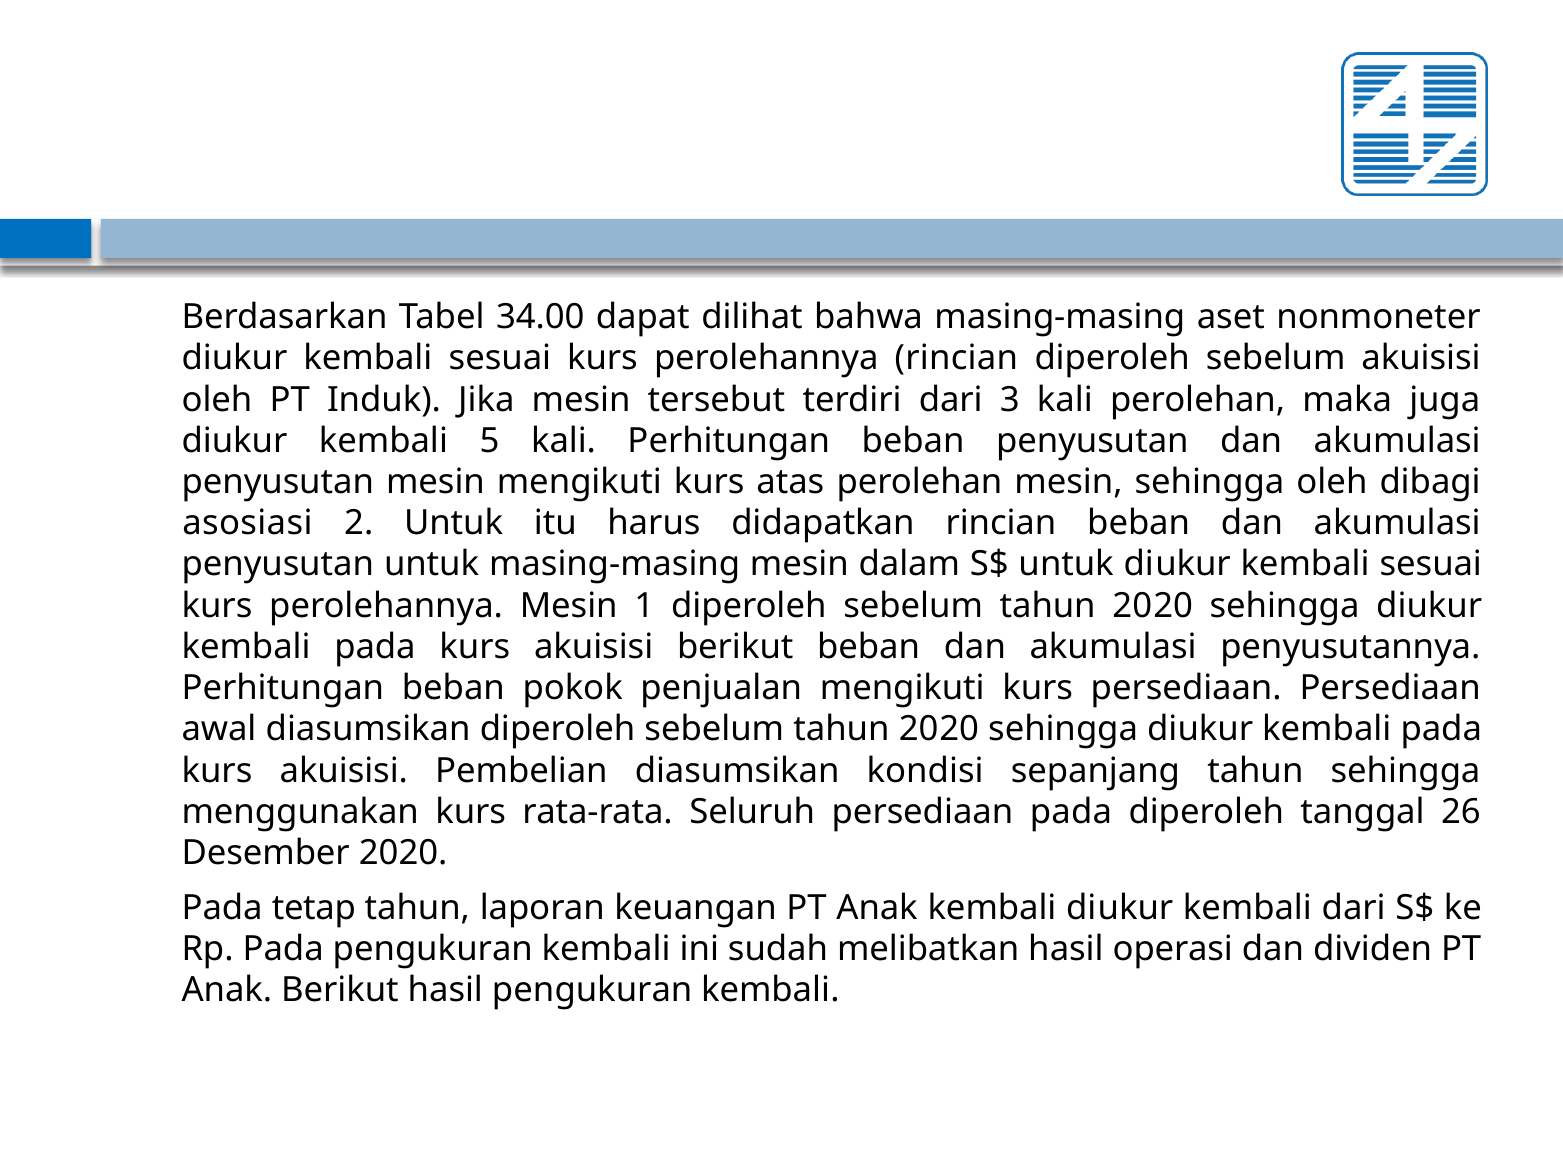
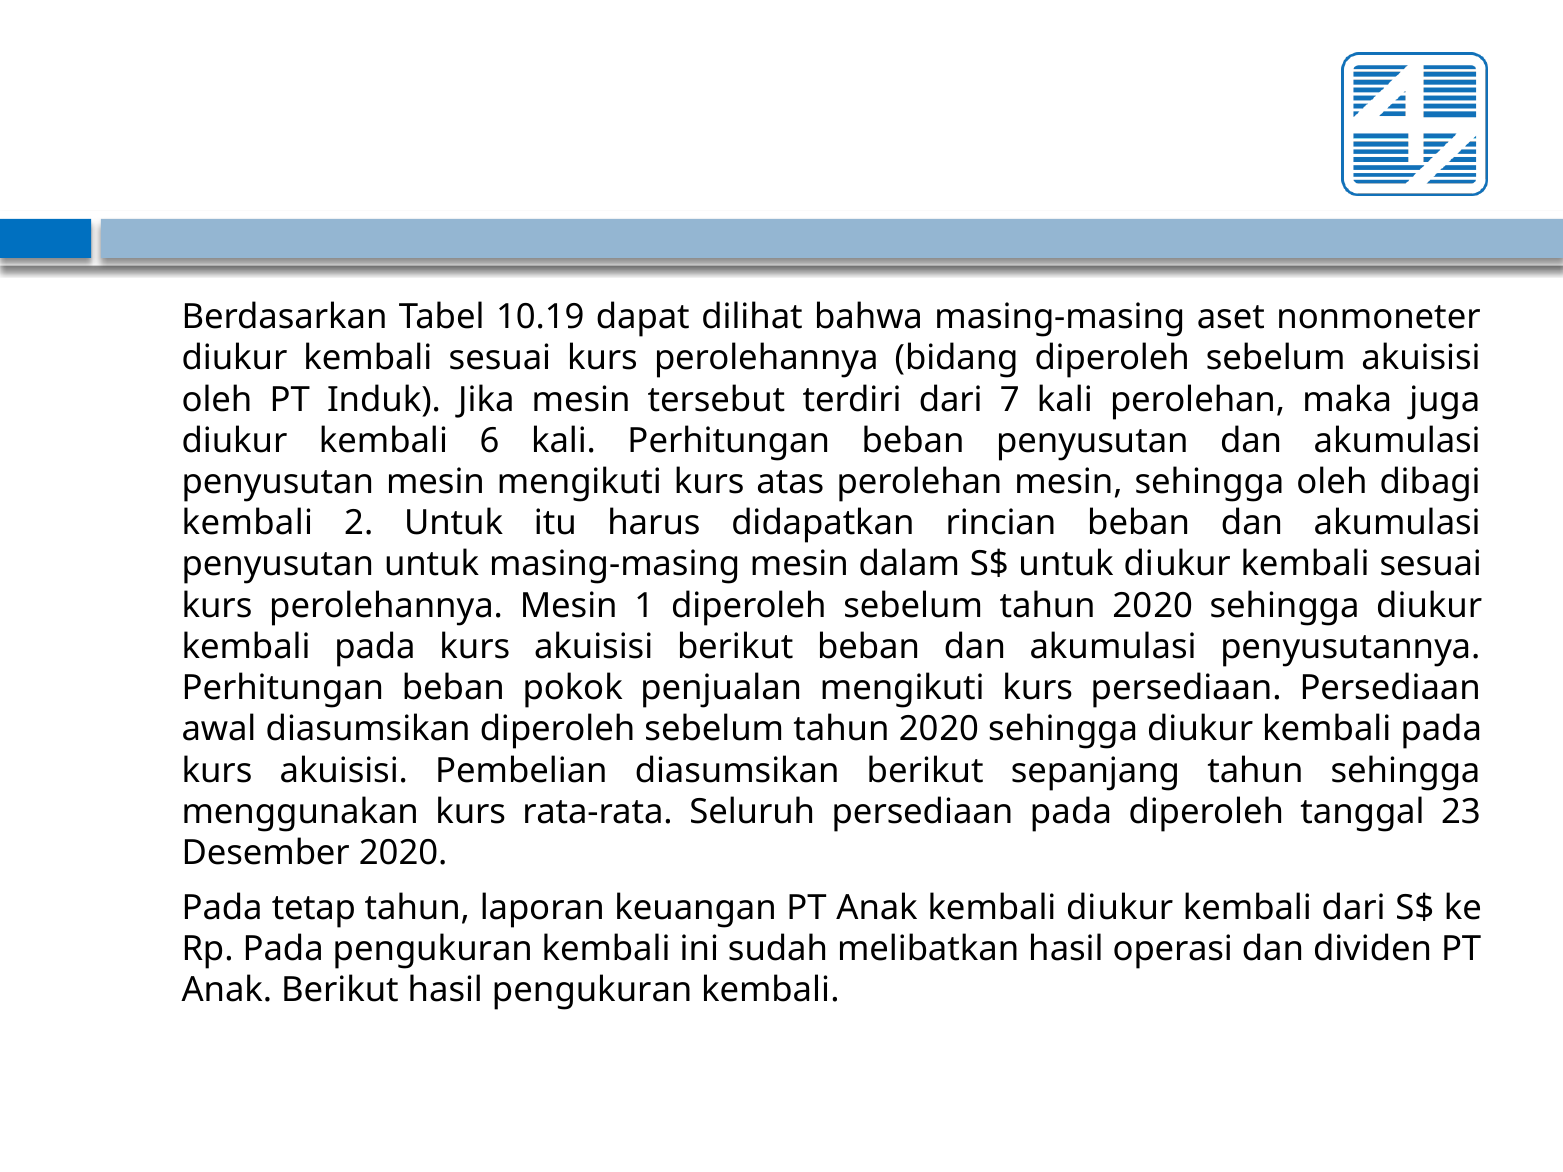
34.00: 34.00 -> 10.19
perolehannya rincian: rincian -> bidang
3: 3 -> 7
5: 5 -> 6
asosiasi at (247, 523): asosiasi -> kembali
diasumsikan kondisi: kondisi -> berikut
26: 26 -> 23
